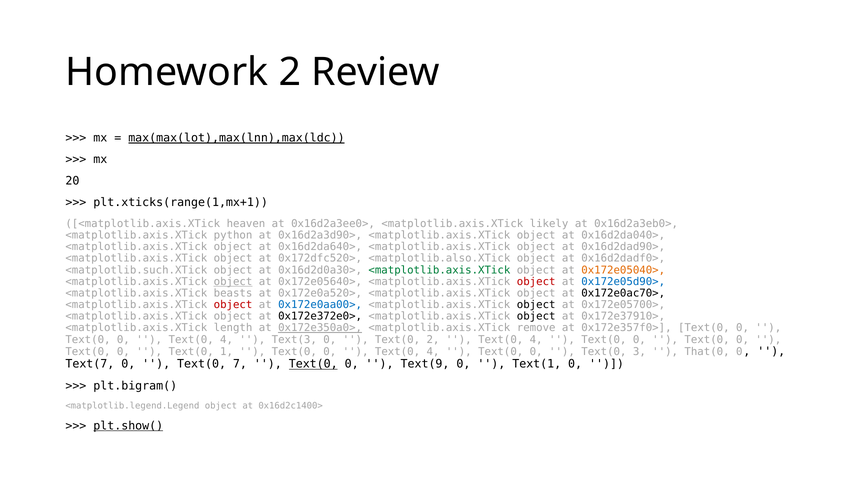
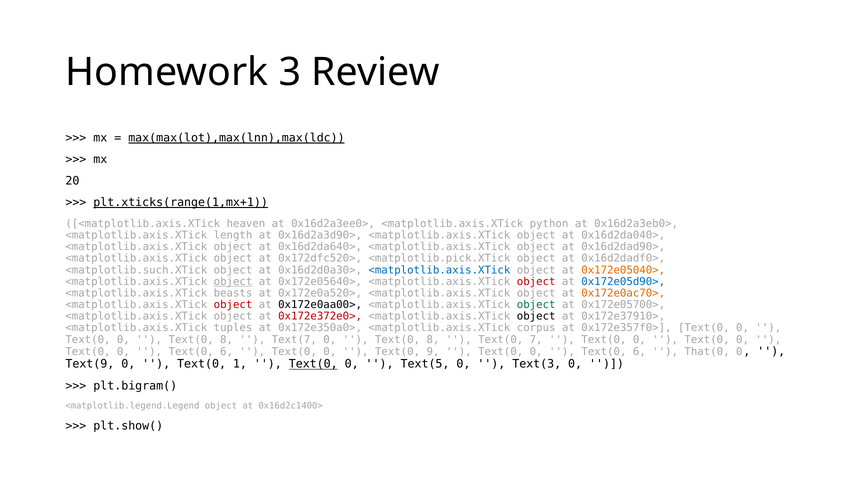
Homework 2: 2 -> 3
plt.xticks(range(1,mx+1 underline: none -> present
likely: likely -> python
python: python -> length
<matplotlib.also.XTick: <matplotlib.also.XTick -> <matplotlib.pick.XTick
<matplotlib.axis.XTick at (439, 270) colour: green -> blue
0x172e0ac70> colour: black -> orange
0x172e0aa00> colour: blue -> black
object at (536, 305) colour: black -> green
0x172e372e0> colour: black -> red
length: length -> tuples
0x172e350a0> underline: present -> none
remove: remove -> corpus
4 at (227, 339): 4 -> 8
Text(3: Text(3 -> Text(7
2 at (433, 339): 2 -> 8
4 at (536, 339): 4 -> 7
1 at (227, 352): 1 -> 6
4 at (433, 352): 4 -> 9
3 at (639, 352): 3 -> 6
Text(7: Text(7 -> Text(9
7: 7 -> 1
Text(9: Text(9 -> Text(5
Text(1: Text(1 -> Text(3
plt.show( underline: present -> none
